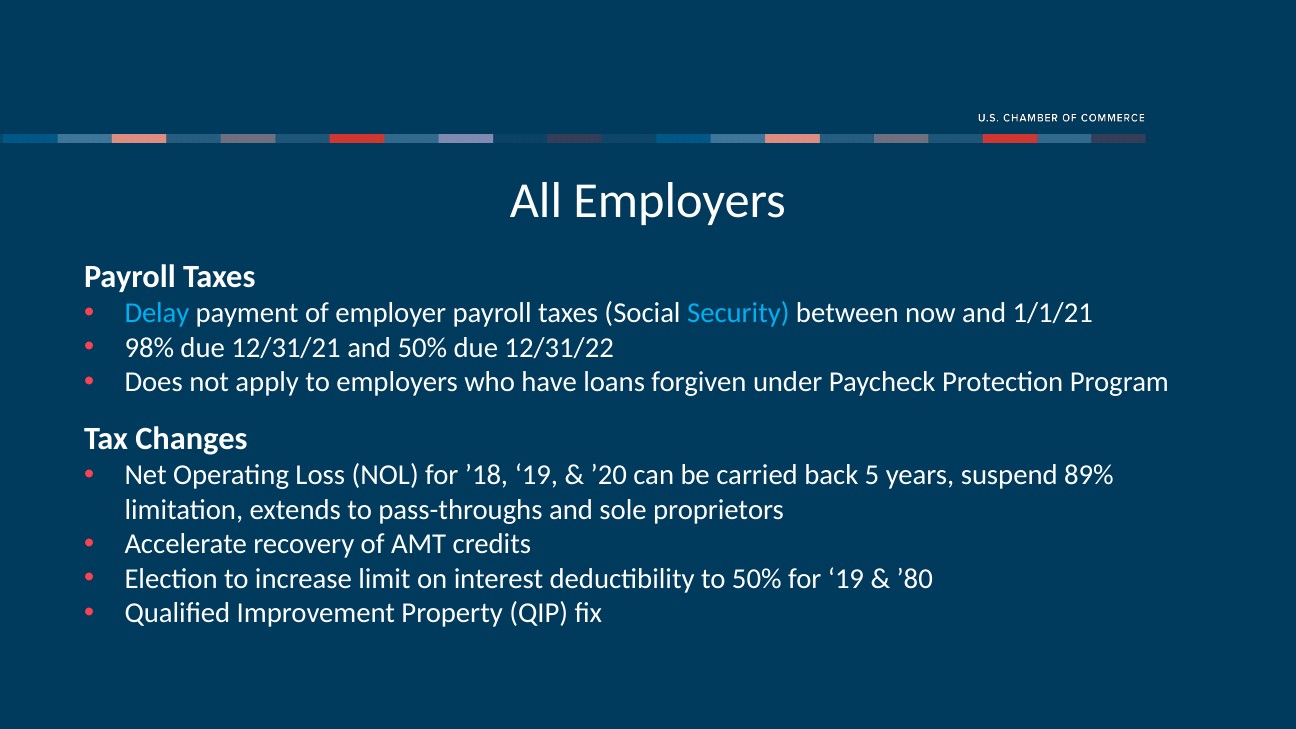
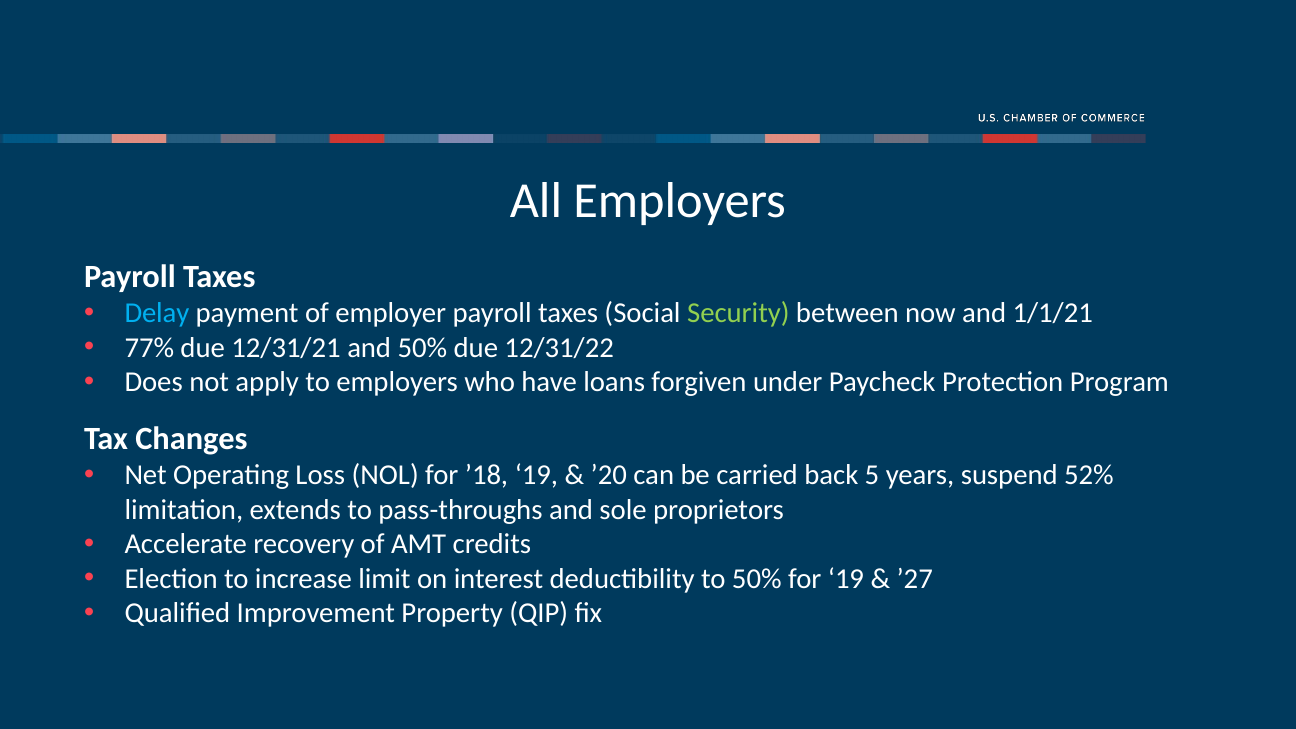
Security colour: light blue -> light green
98%: 98% -> 77%
89%: 89% -> 52%
’80: ’80 -> ’27
